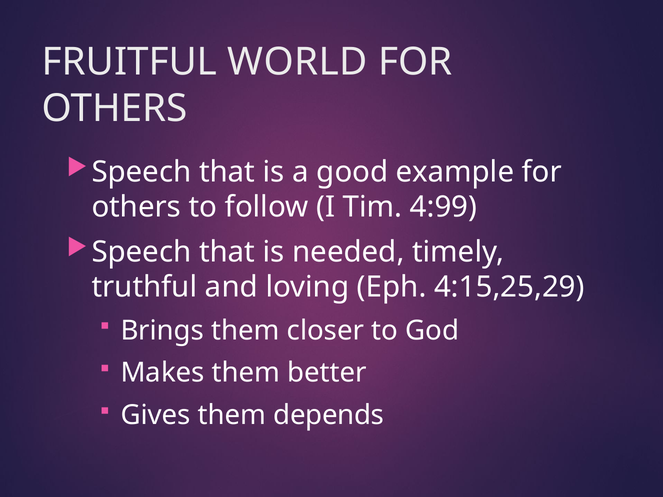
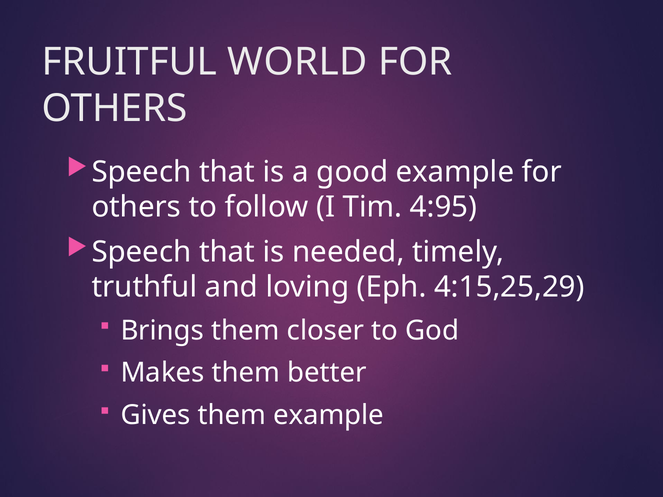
4:99: 4:99 -> 4:95
them depends: depends -> example
